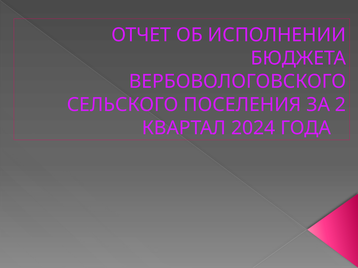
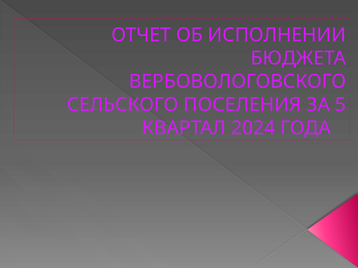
2: 2 -> 5
